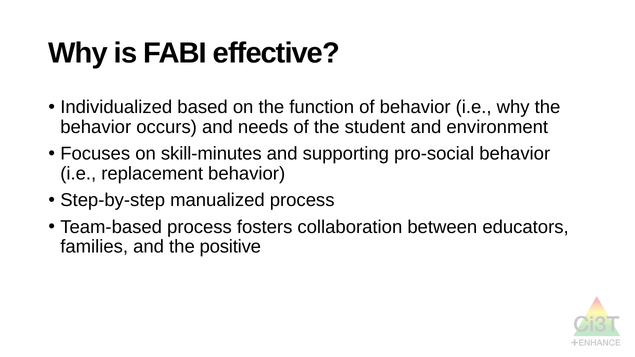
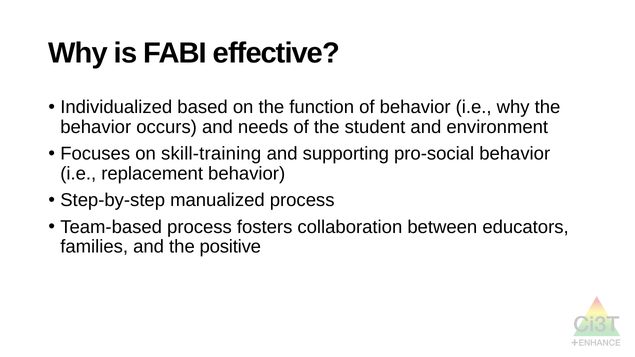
skill-minutes: skill-minutes -> skill-training
